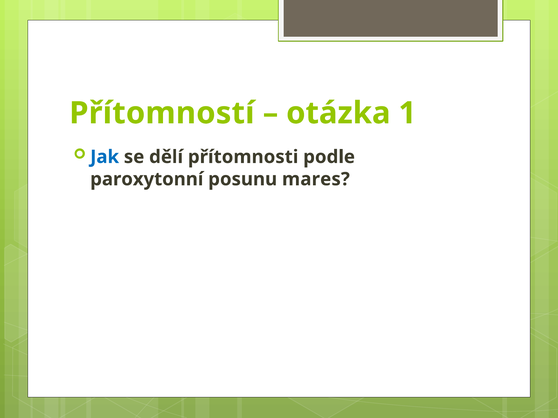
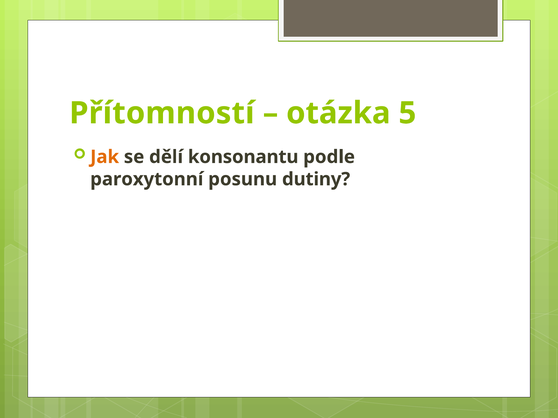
1: 1 -> 5
Jak colour: blue -> orange
přítomnosti: přítomnosti -> konsonantu
mares: mares -> dutiny
